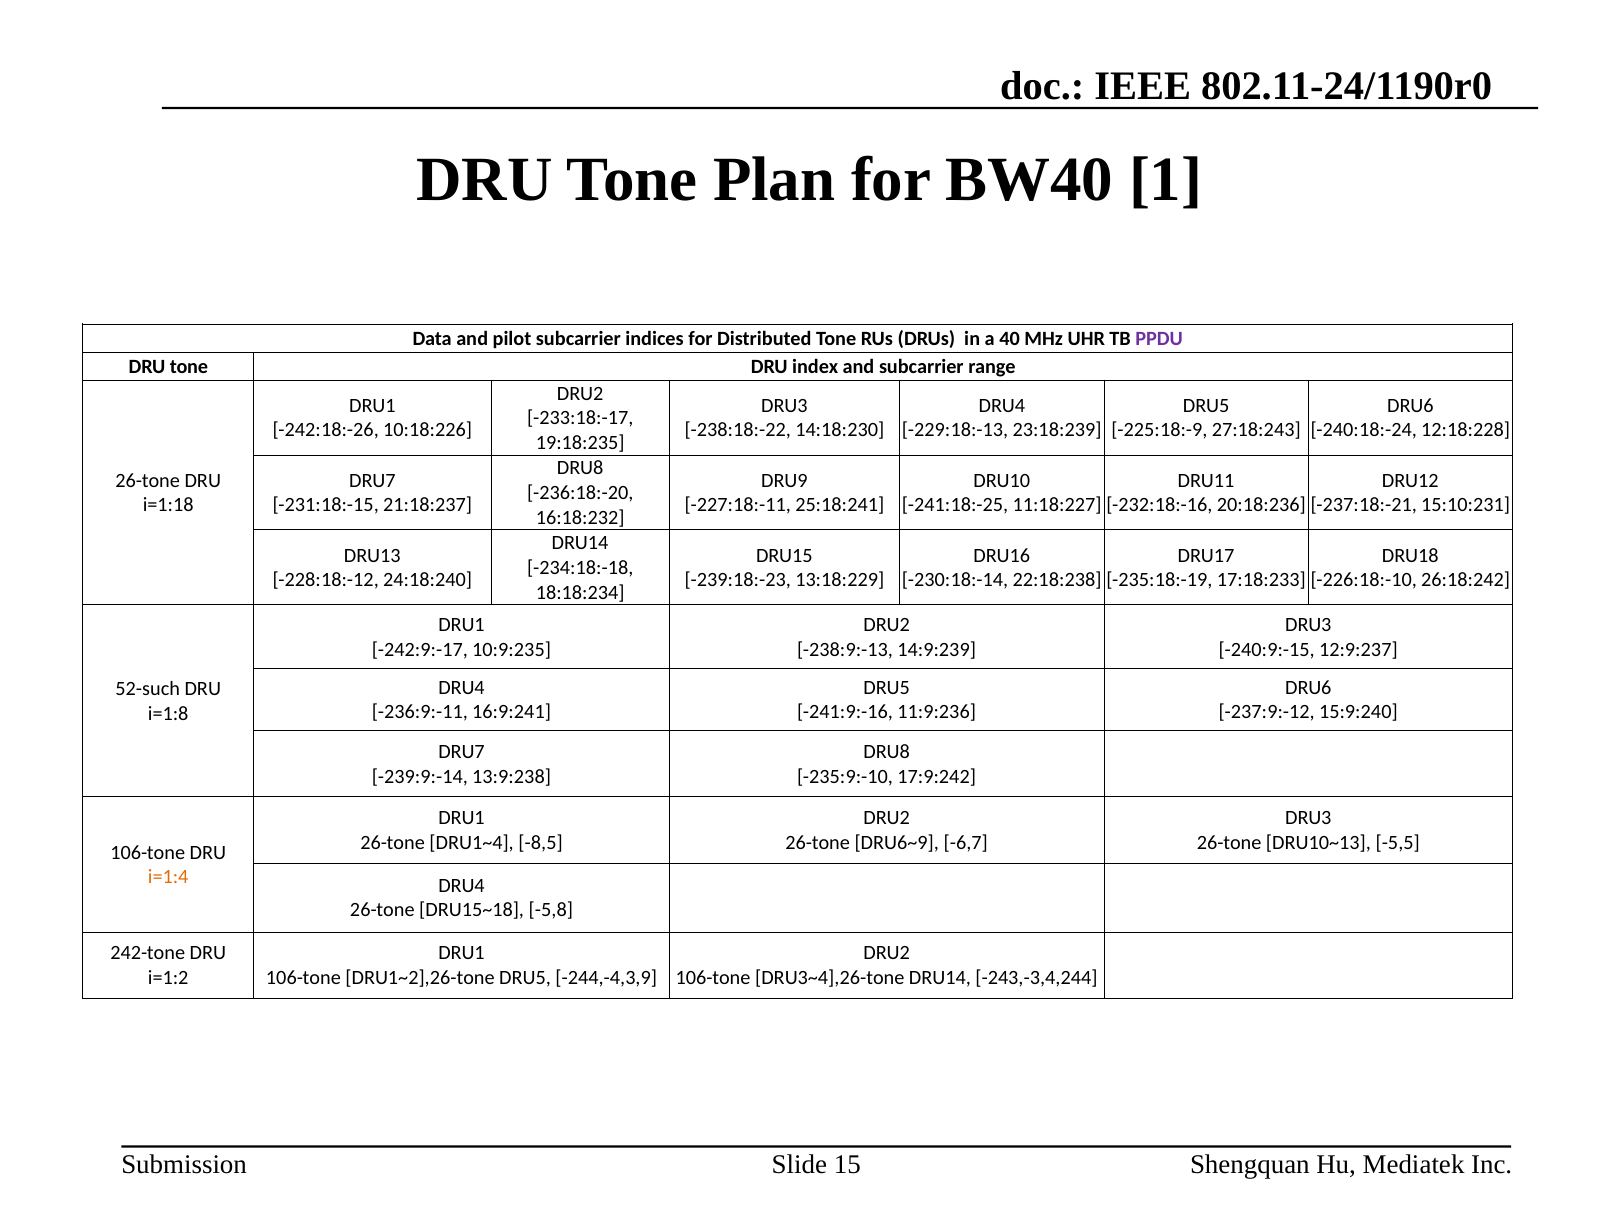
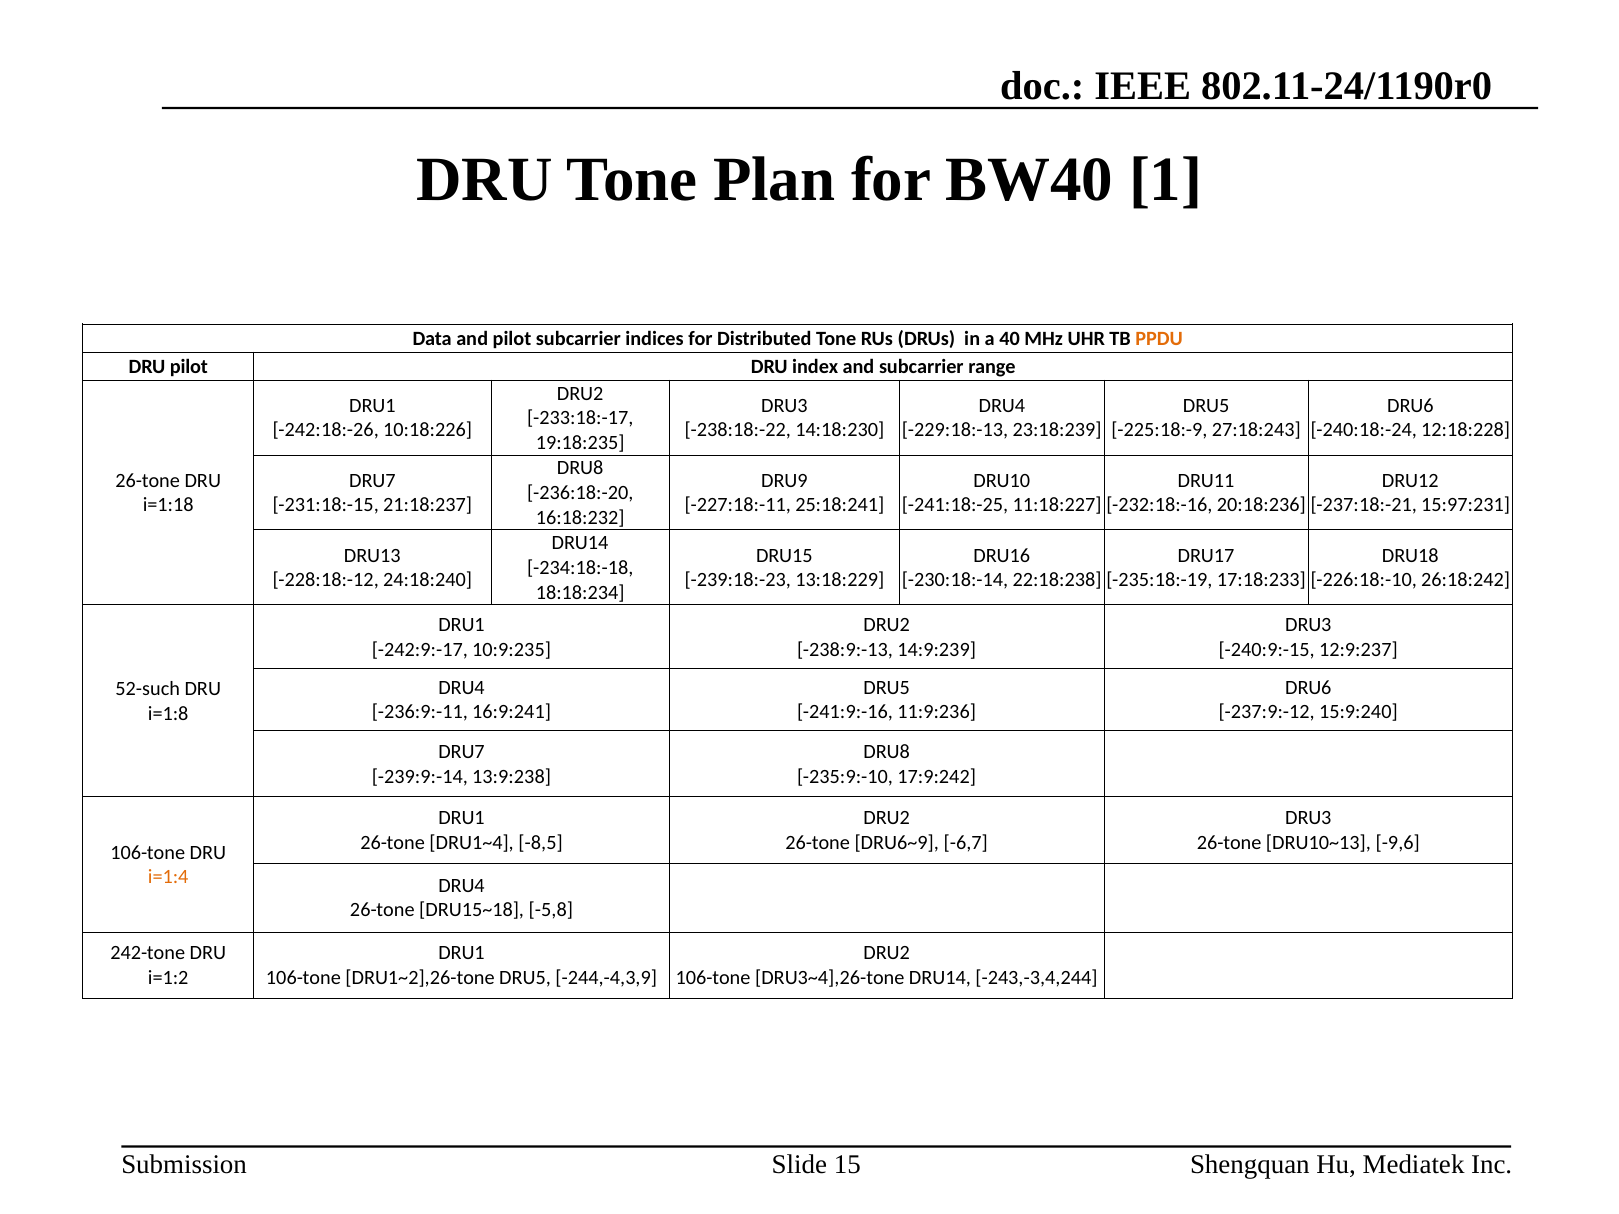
PPDU colour: purple -> orange
tone at (189, 367): tone -> pilot
15:10:231: 15:10:231 -> 15:97:231
-5,5: -5,5 -> -9,6
